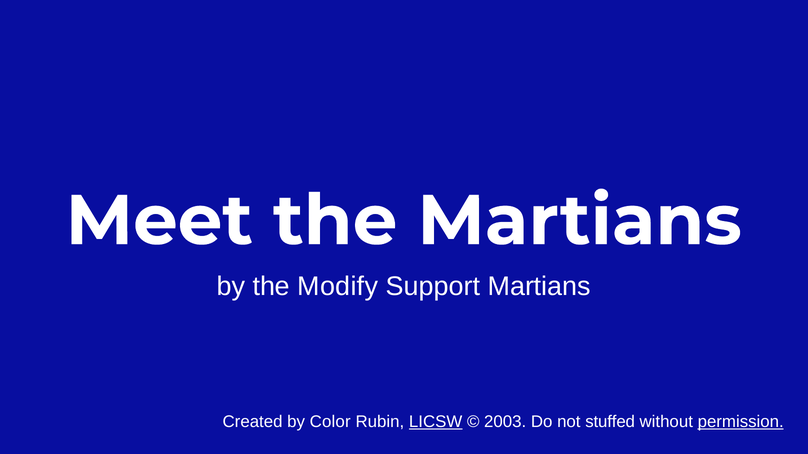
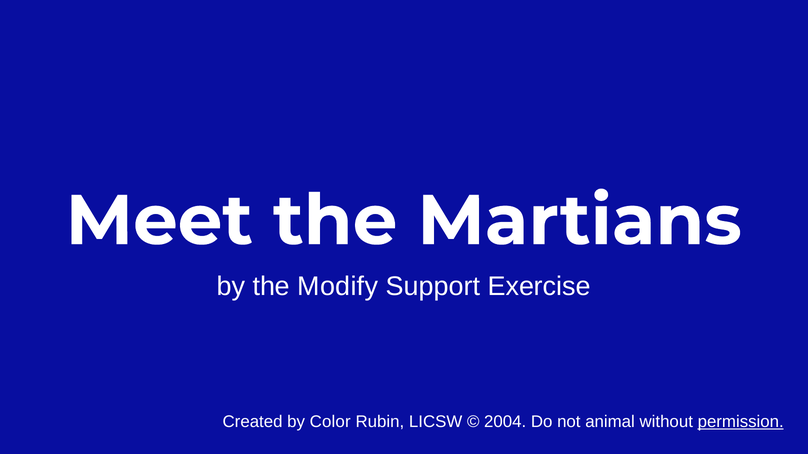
Support Martians: Martians -> Exercise
LICSW underline: present -> none
2003: 2003 -> 2004
stuffed: stuffed -> animal
